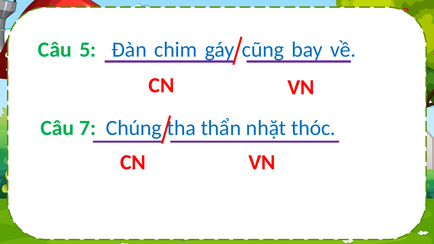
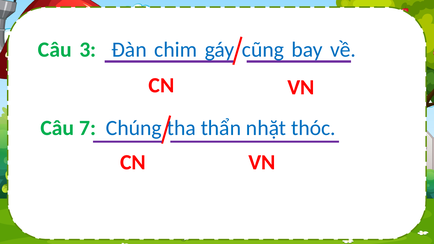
5: 5 -> 3
